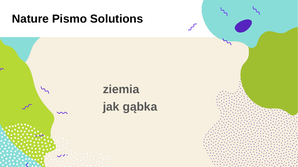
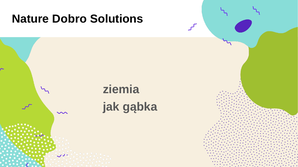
Pismo: Pismo -> Dobro
